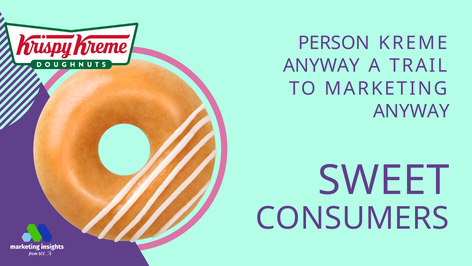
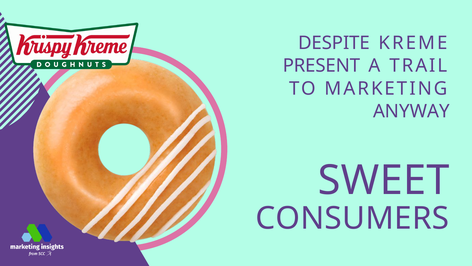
PERSON: PERSON -> DESPITE
ANYWAY at (321, 66): ANYWAY -> PRESENT
